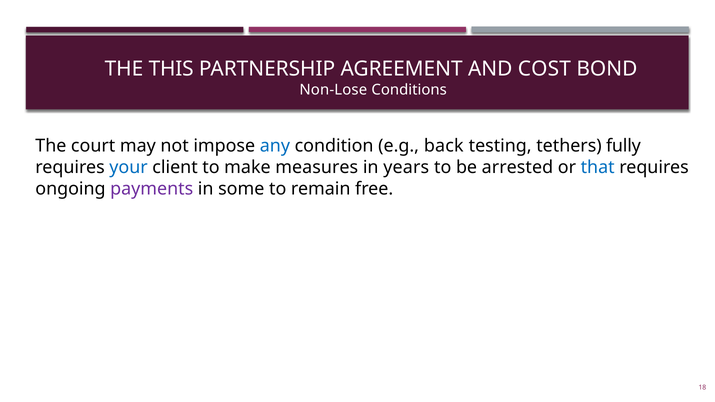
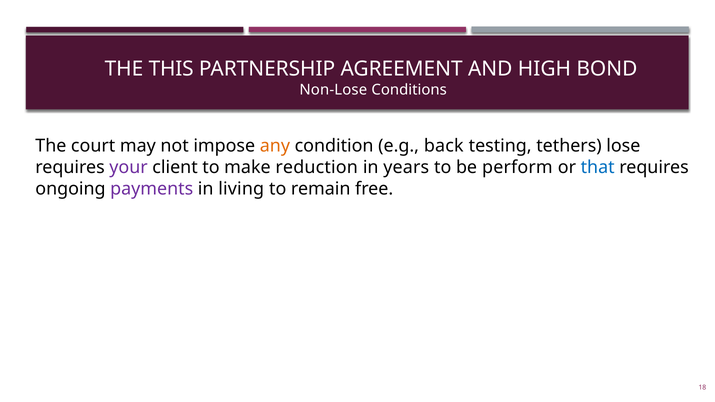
COST: COST -> HIGH
any colour: blue -> orange
fully: fully -> lose
your colour: blue -> purple
measures: measures -> reduction
arrested: arrested -> perform
some: some -> living
